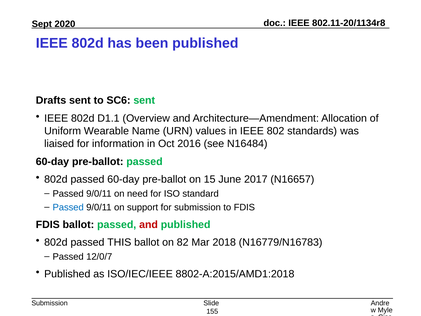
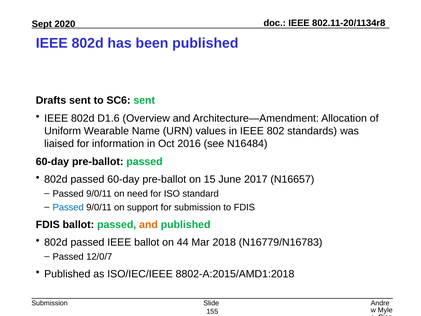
D1.1: D1.1 -> D1.6
and at (149, 224) colour: red -> orange
passed THIS: THIS -> IEEE
82: 82 -> 44
